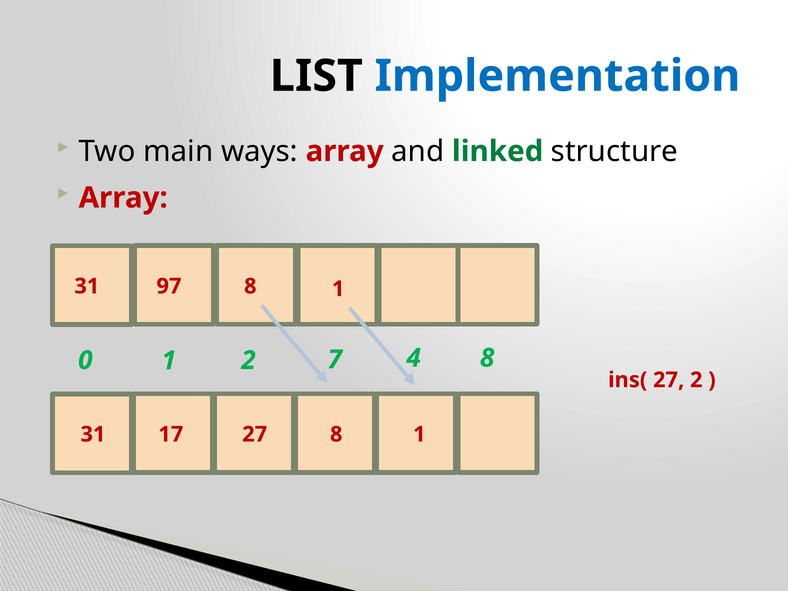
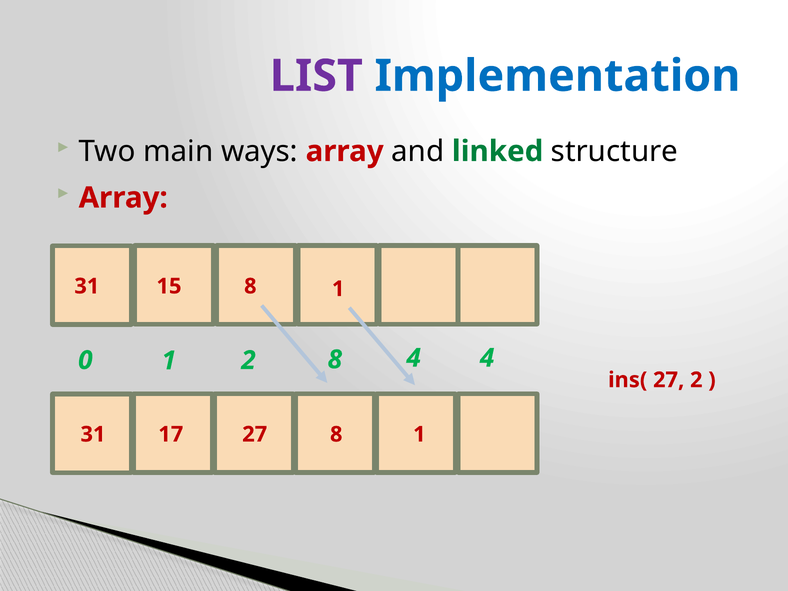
LIST colour: black -> purple
97: 97 -> 15
7 at (335, 360): 7 -> 8
8 at (487, 358): 8 -> 4
